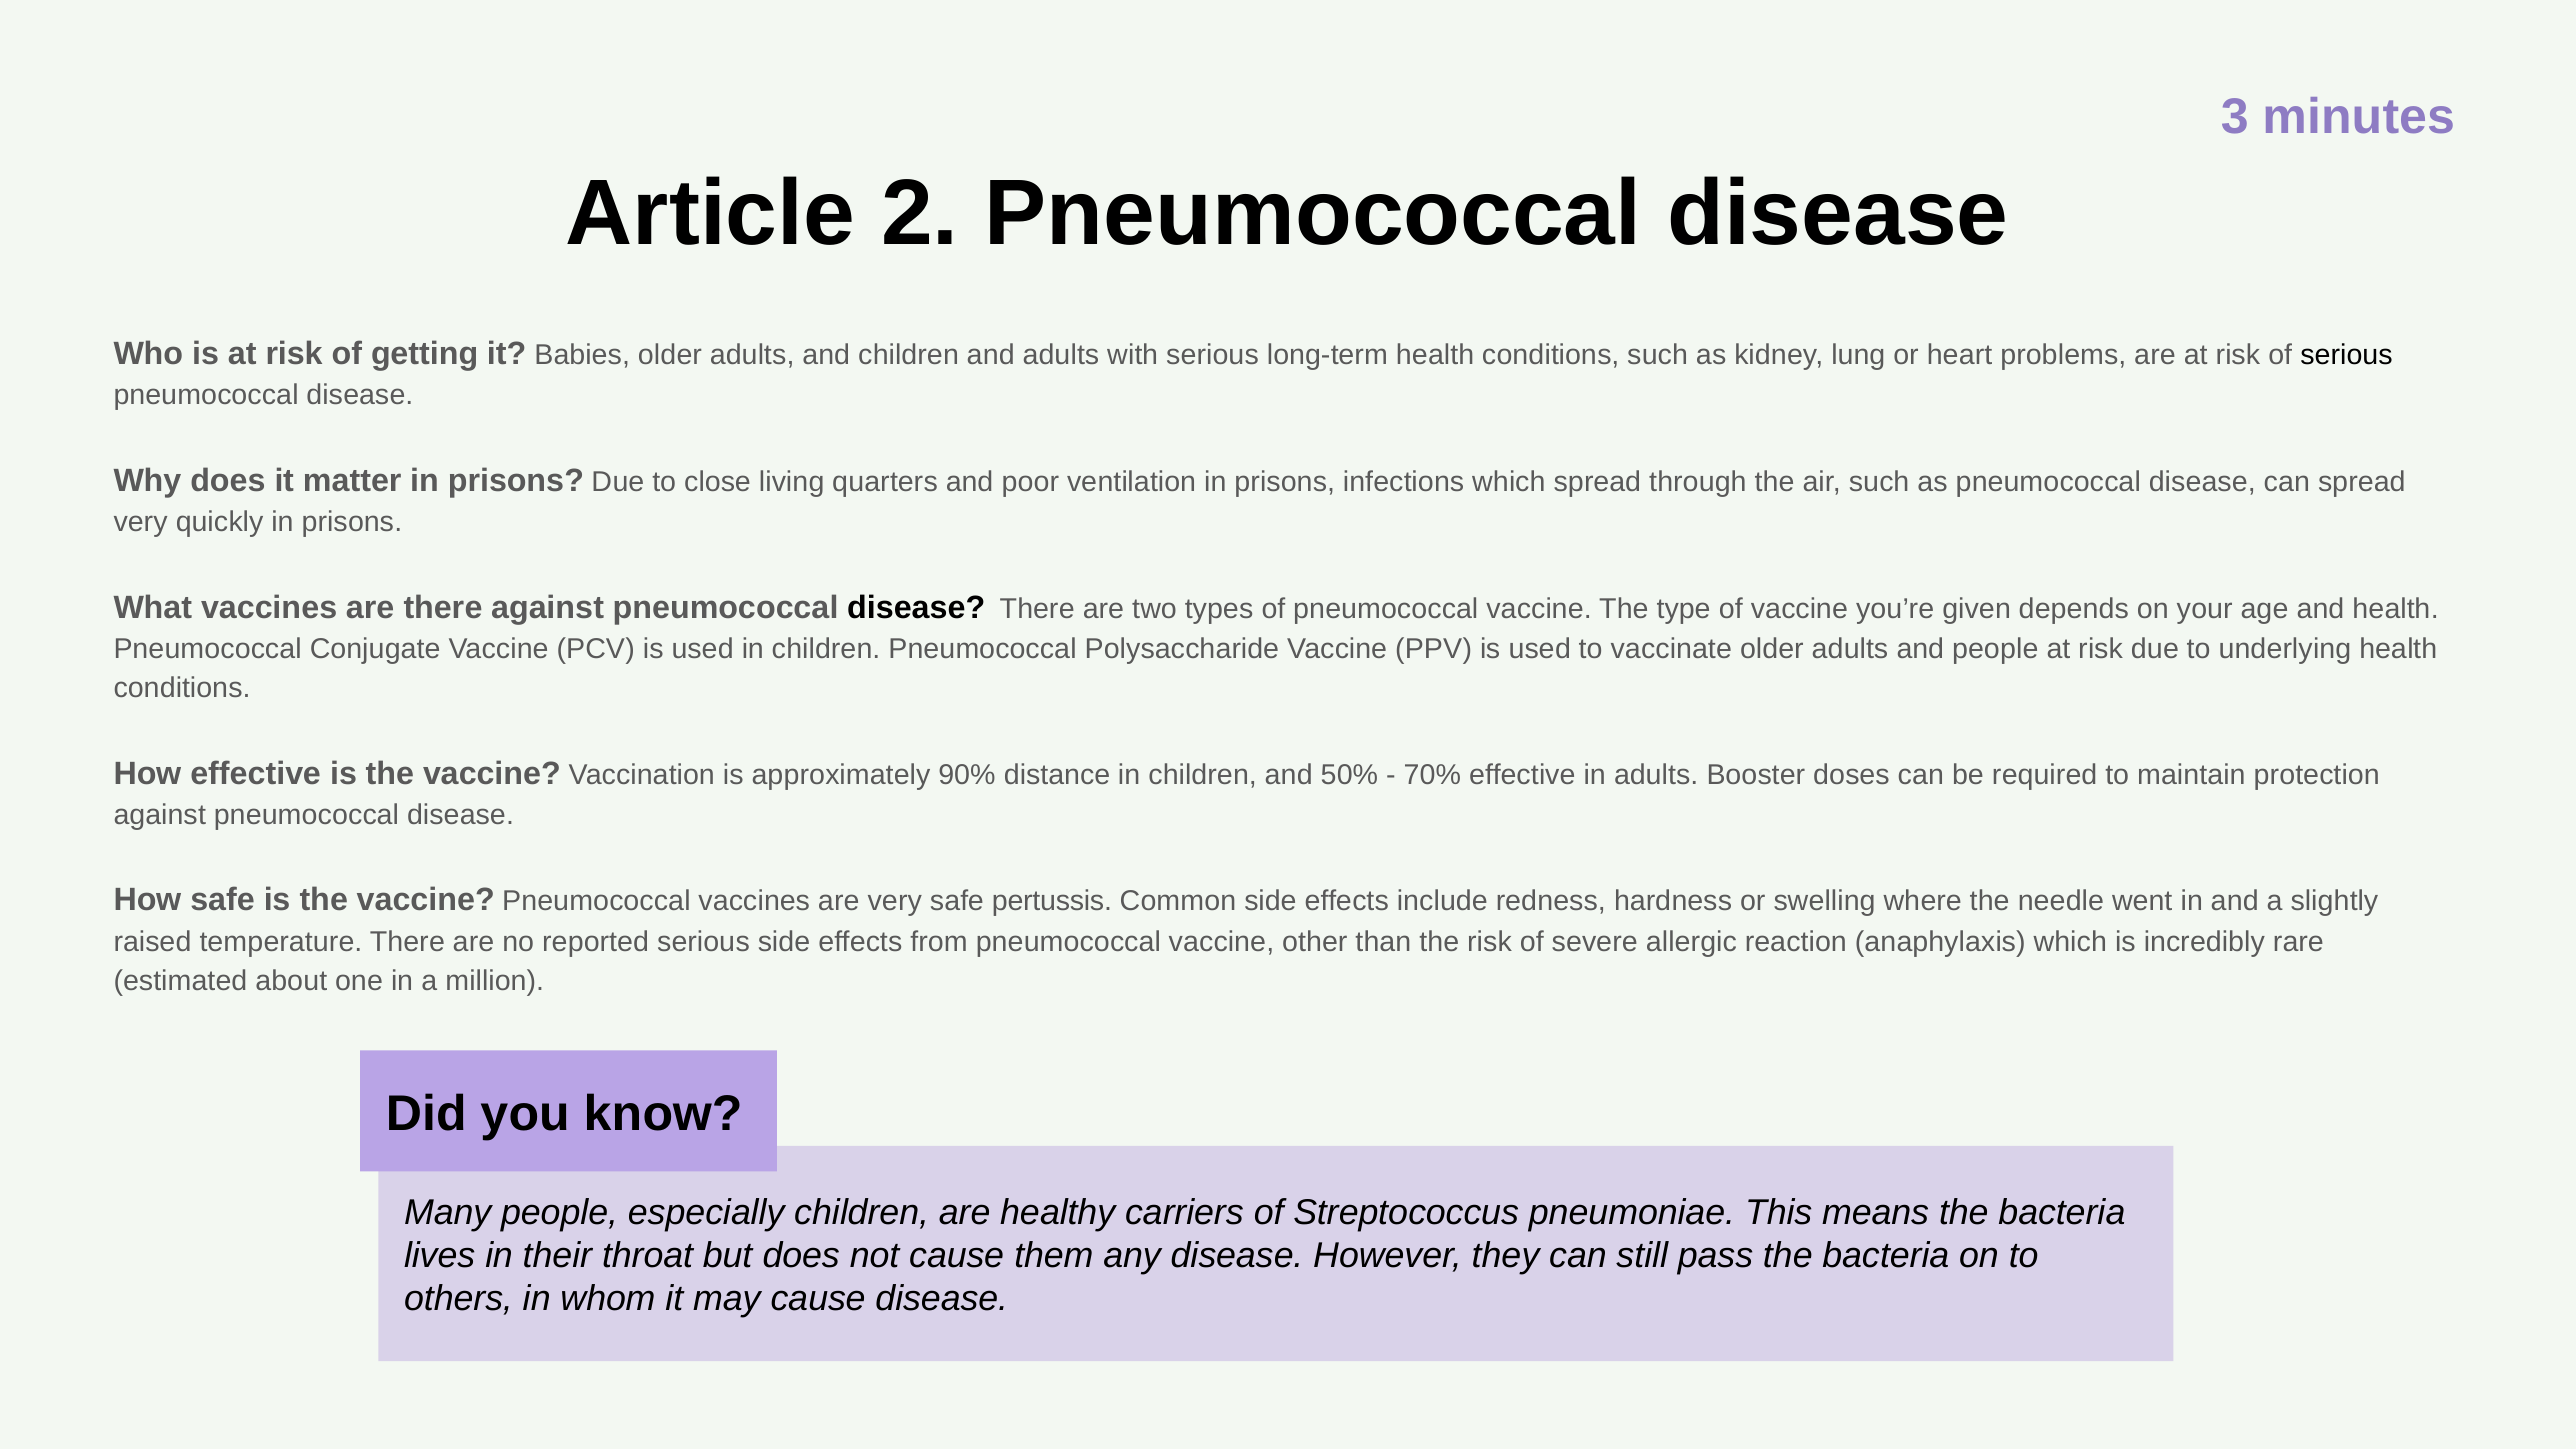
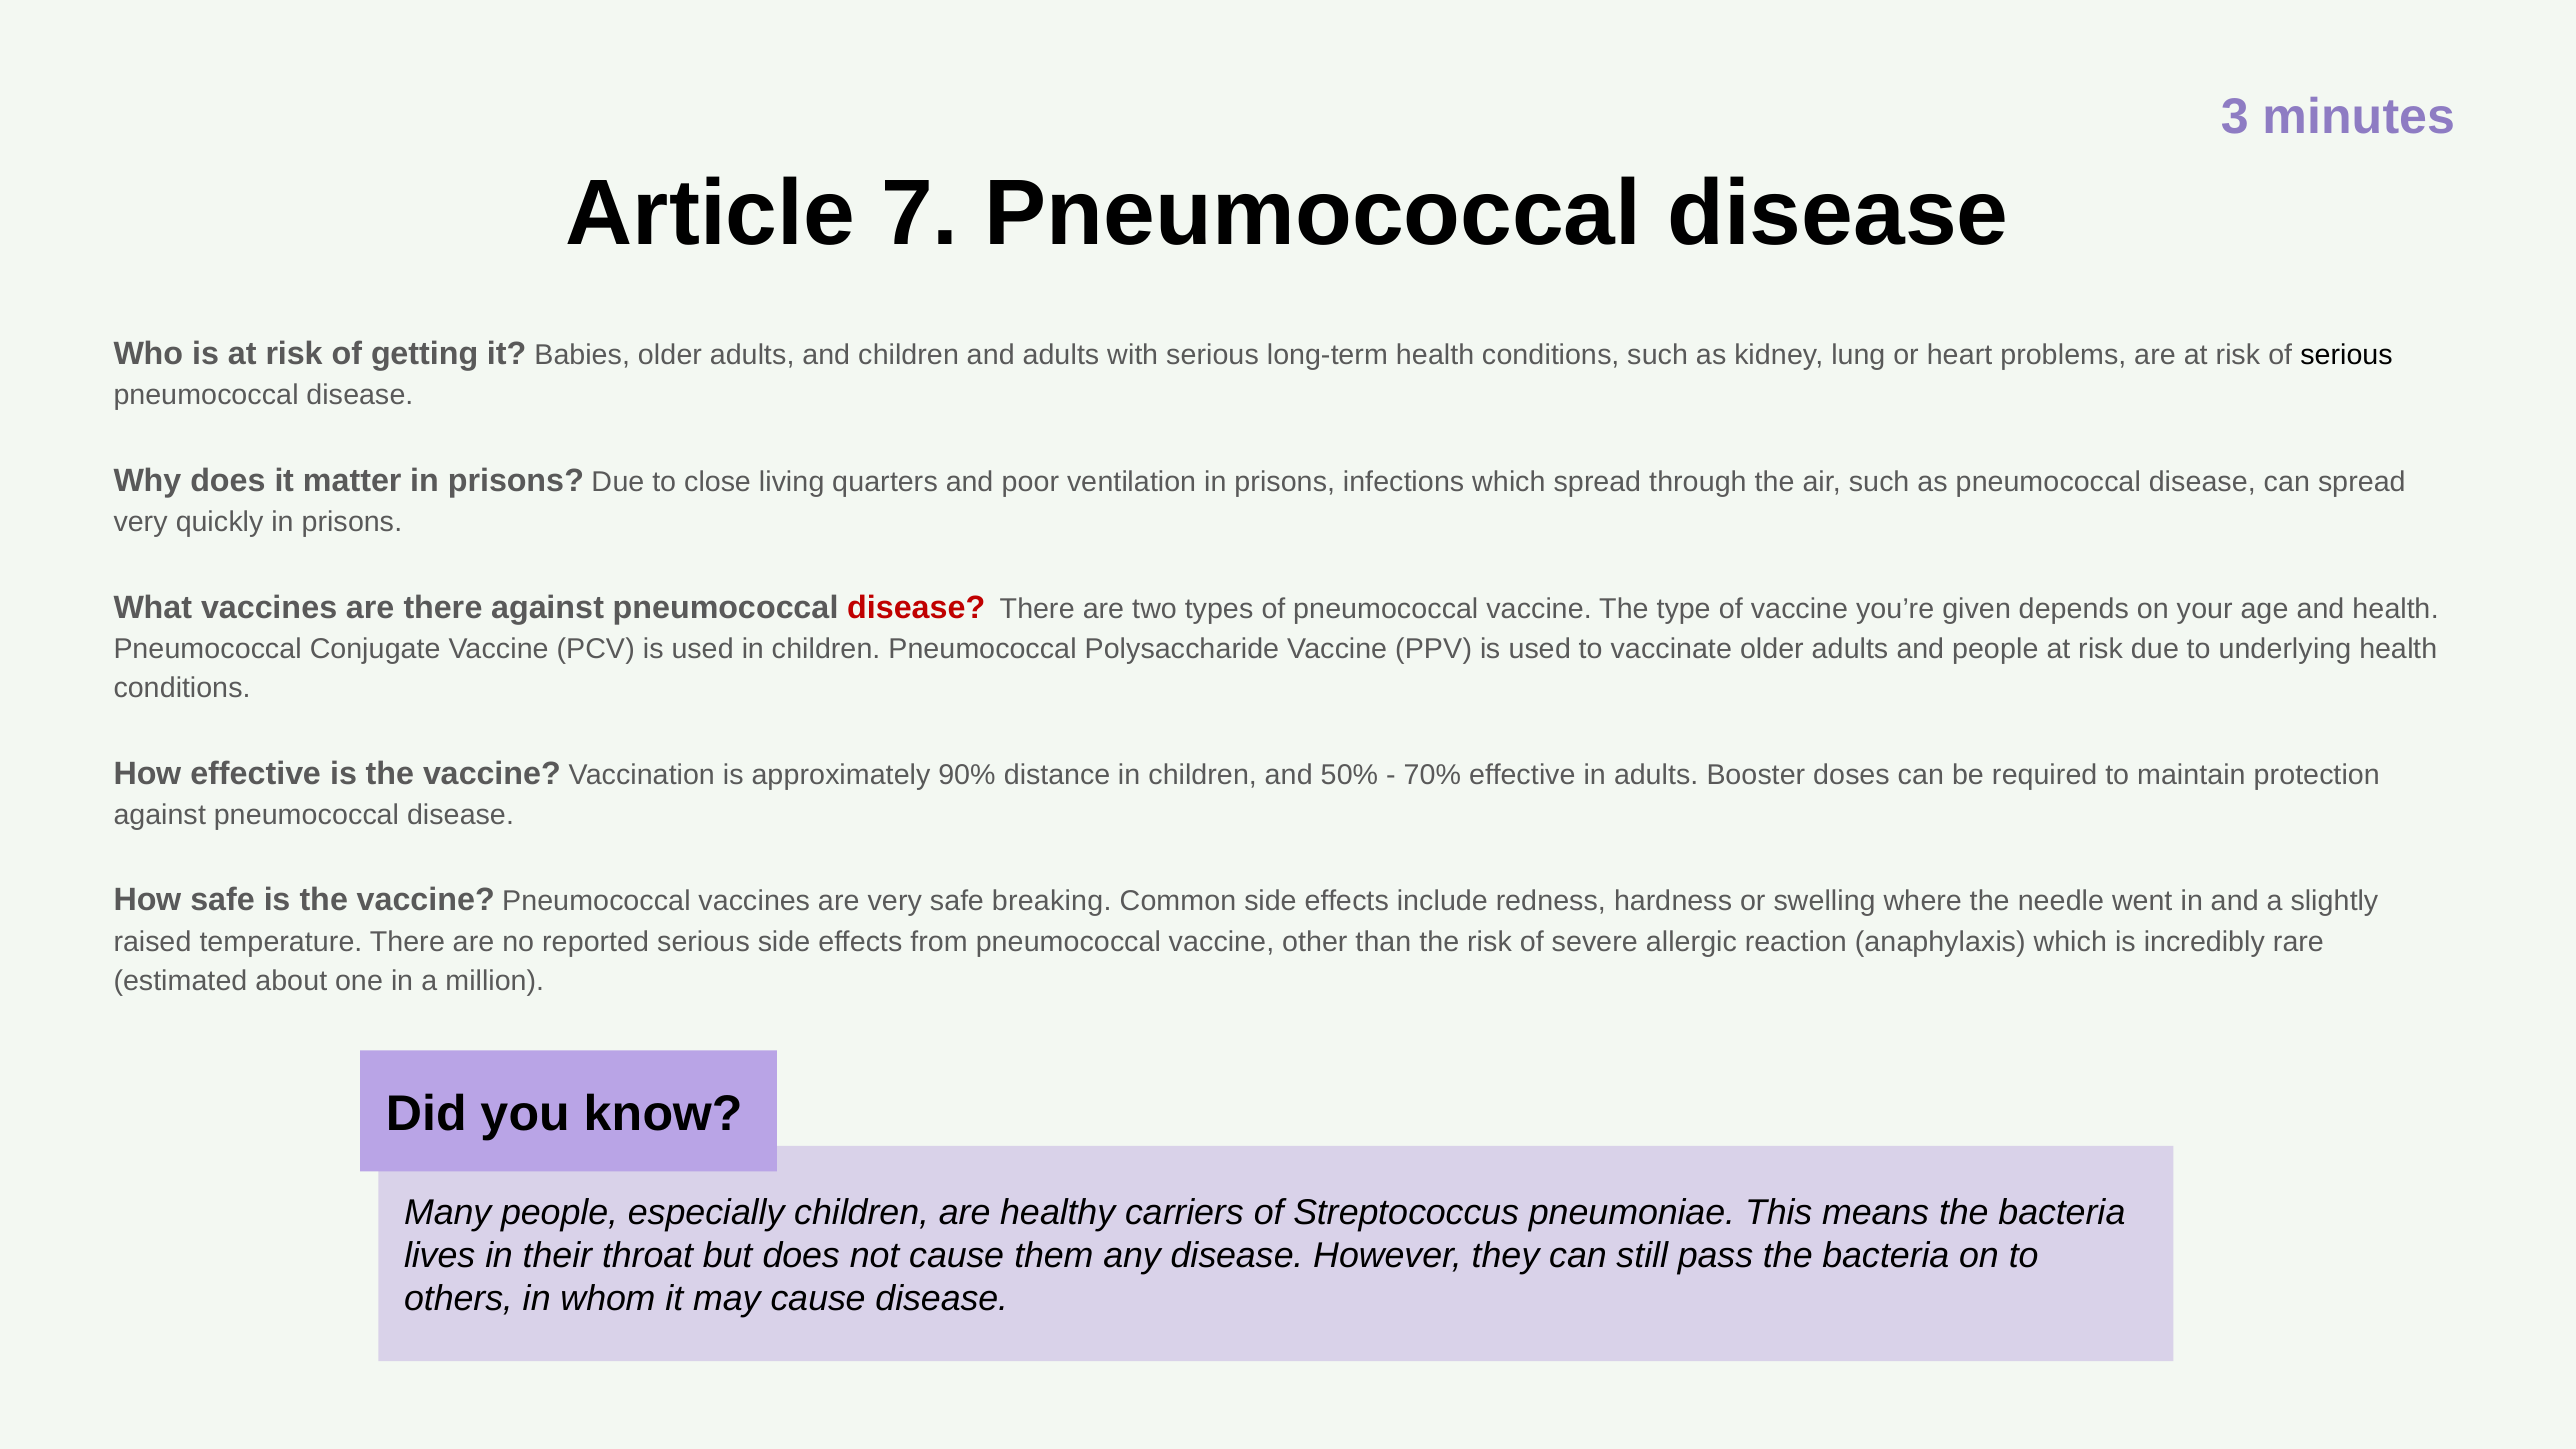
2: 2 -> 7
disease at (916, 607) colour: black -> red
pertussis: pertussis -> breaking
